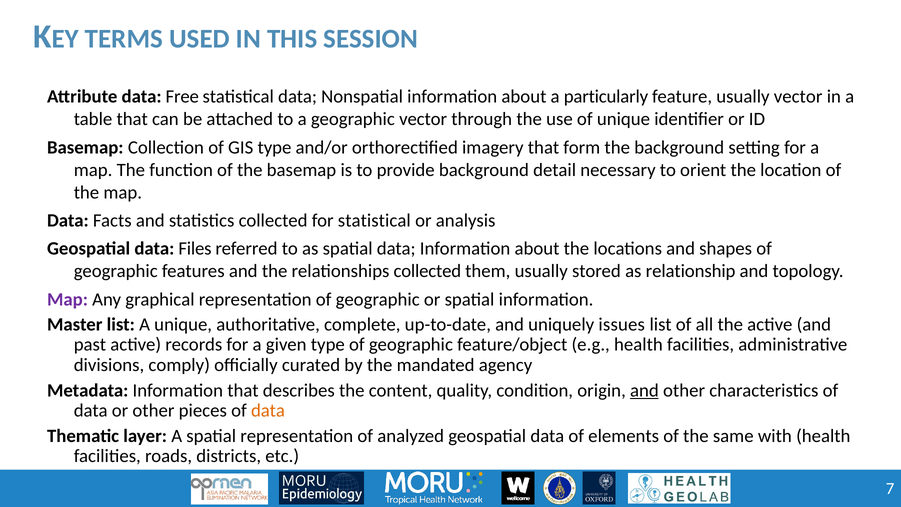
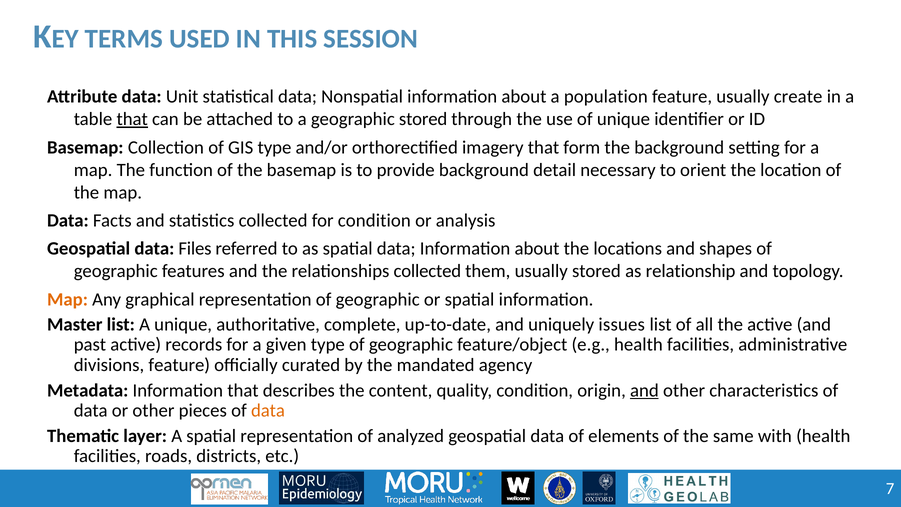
Free: Free -> Unit
particularly: particularly -> population
usually vector: vector -> create
that at (132, 119) underline: none -> present
geographic vector: vector -> stored
for statistical: statistical -> condition
Map at (68, 299) colour: purple -> orange
divisions comply: comply -> feature
